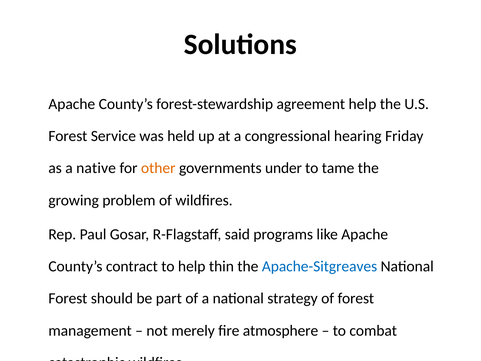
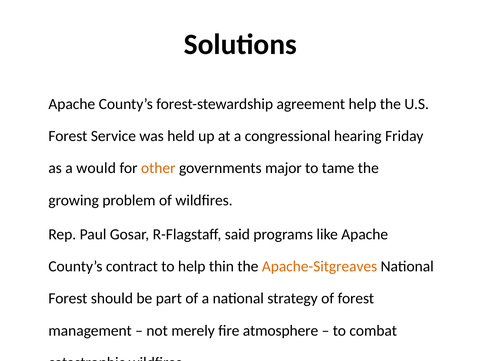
native: native -> would
under: under -> major
Apache-Sitgreaves colour: blue -> orange
